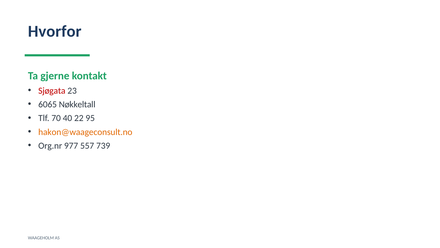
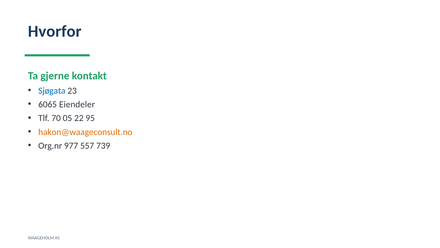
Sjøgata colour: red -> blue
Nøkkeltall: Nøkkeltall -> Eiendeler
40: 40 -> 05
